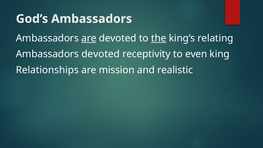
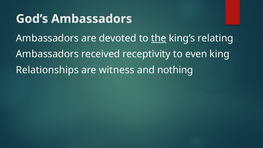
are at (89, 38) underline: present -> none
Ambassadors devoted: devoted -> received
mission: mission -> witness
realistic: realistic -> nothing
